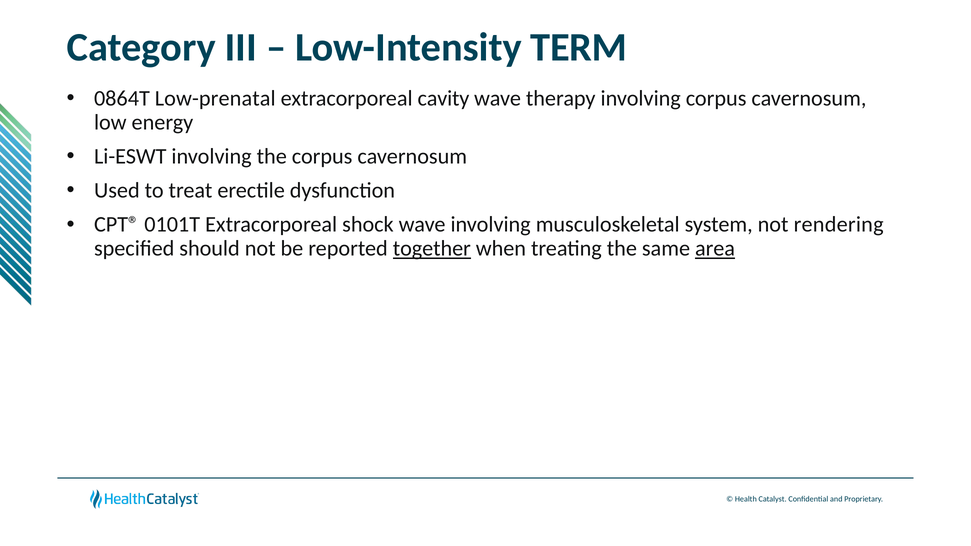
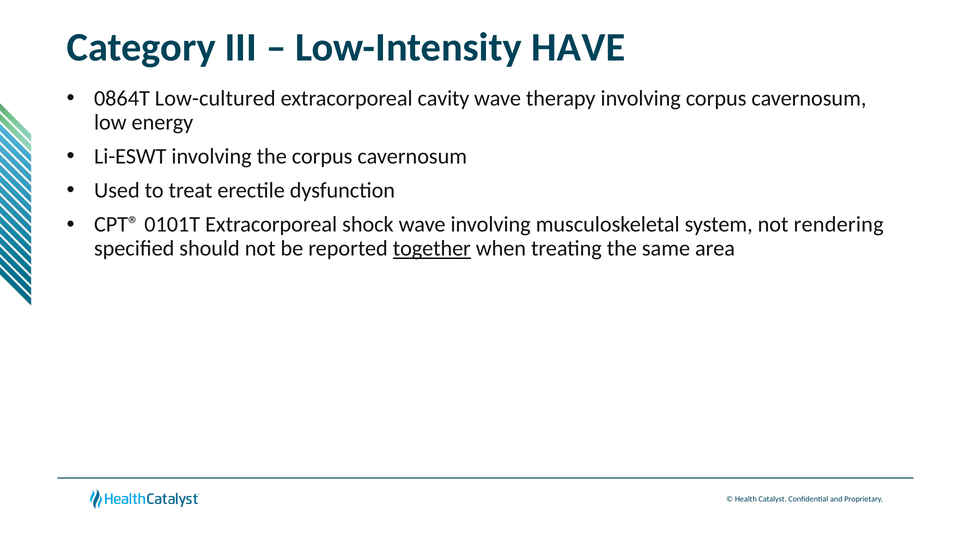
TERM: TERM -> HAVE
Low-prenatal: Low-prenatal -> Low-cultured
area underline: present -> none
